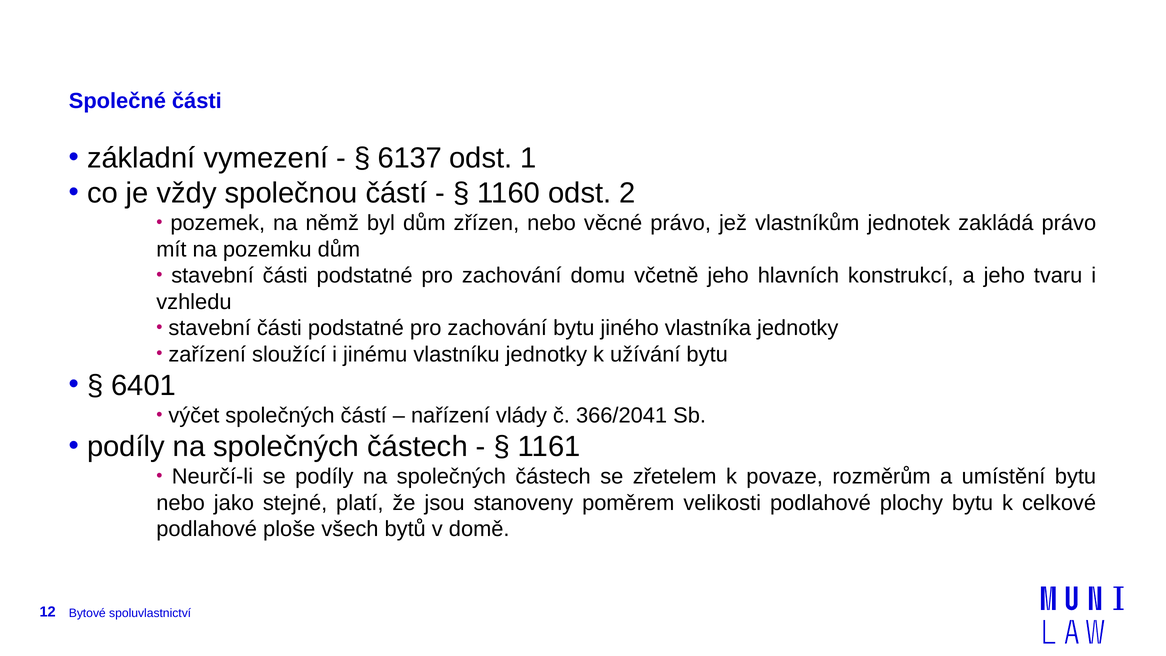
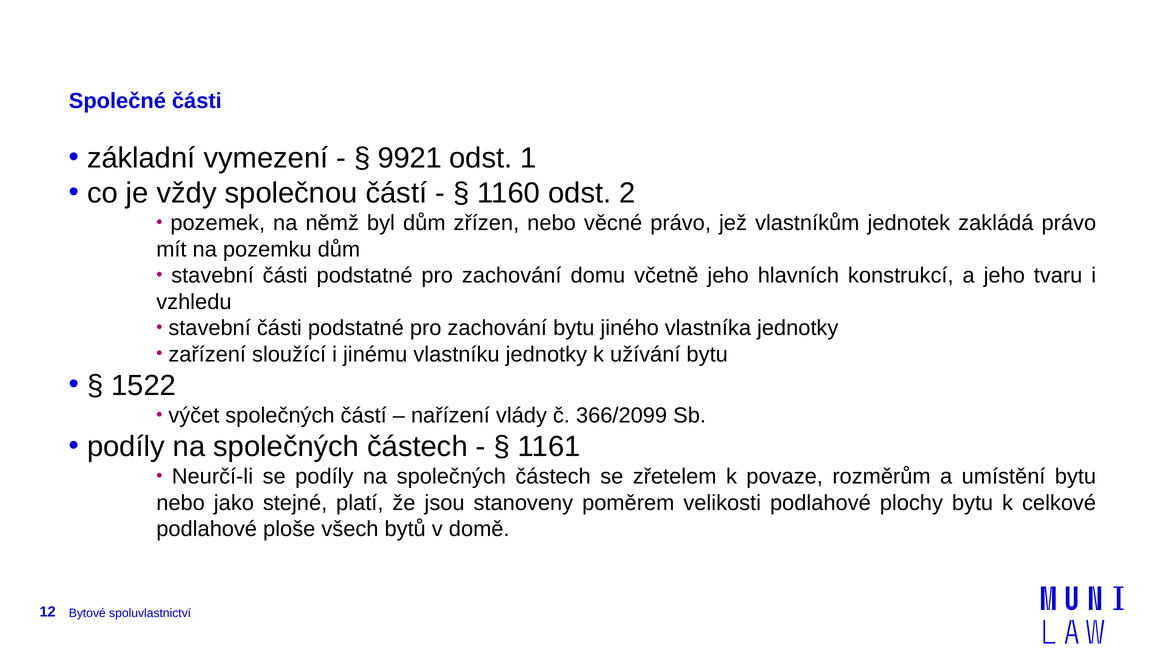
6137: 6137 -> 9921
6401: 6401 -> 1522
366/2041: 366/2041 -> 366/2099
